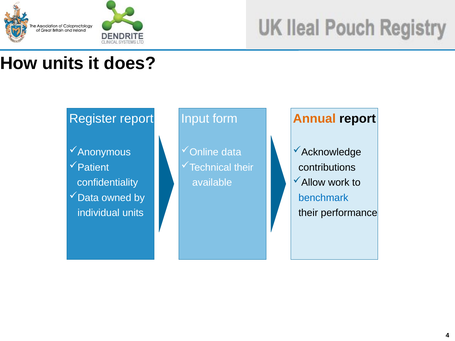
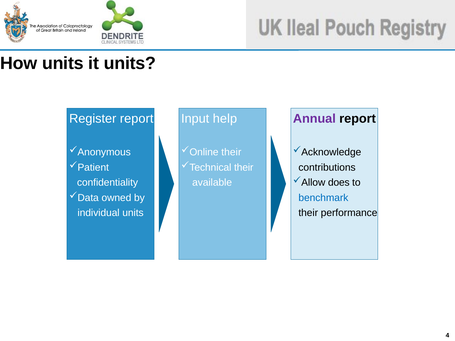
it does: does -> units
form: form -> help
Annual colour: orange -> purple
data at (231, 152): data -> their
work: work -> does
